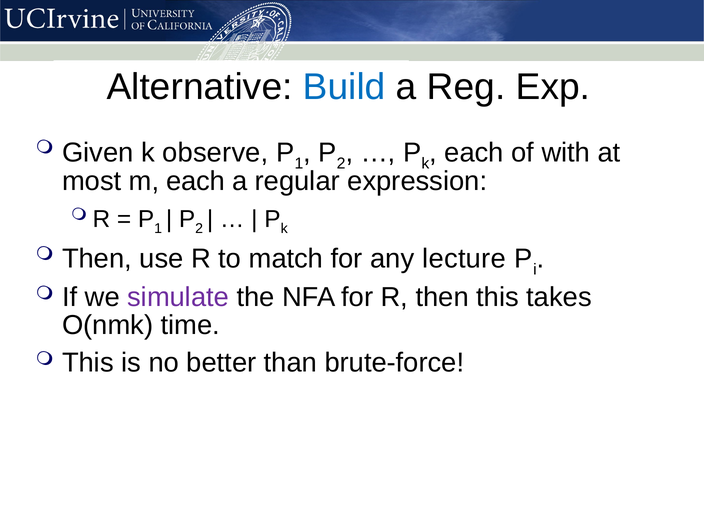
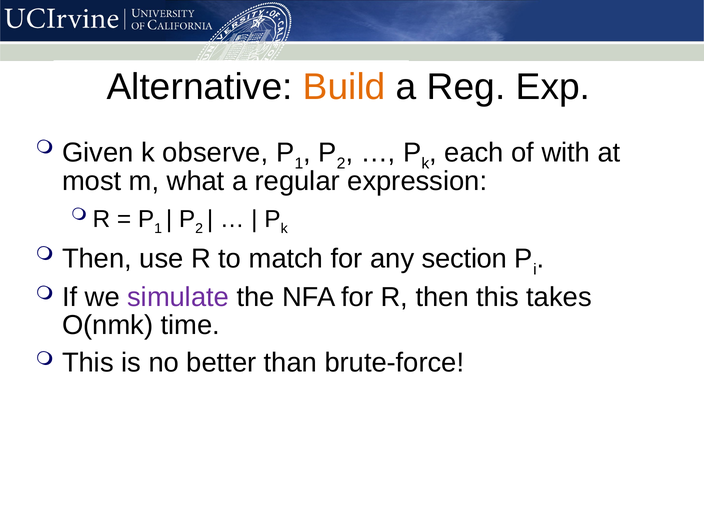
Build colour: blue -> orange
m each: each -> what
lecture: lecture -> section
